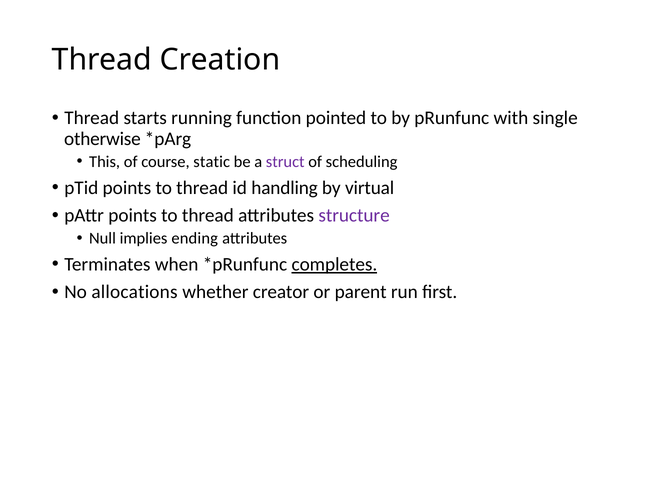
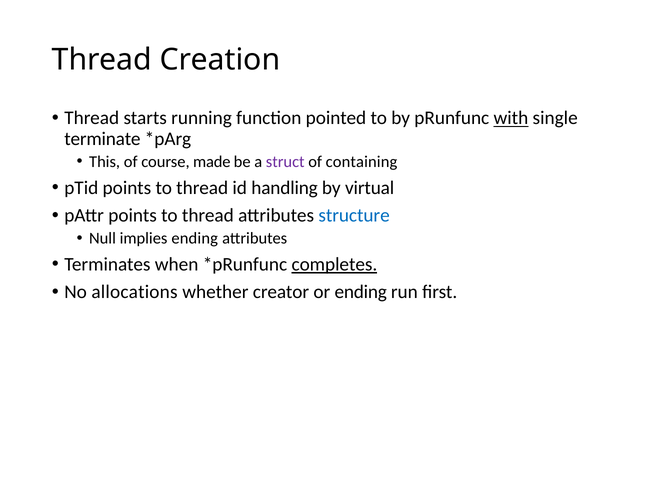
with underline: none -> present
otherwise: otherwise -> terminate
static: static -> made
scheduling: scheduling -> containing
structure colour: purple -> blue
or parent: parent -> ending
